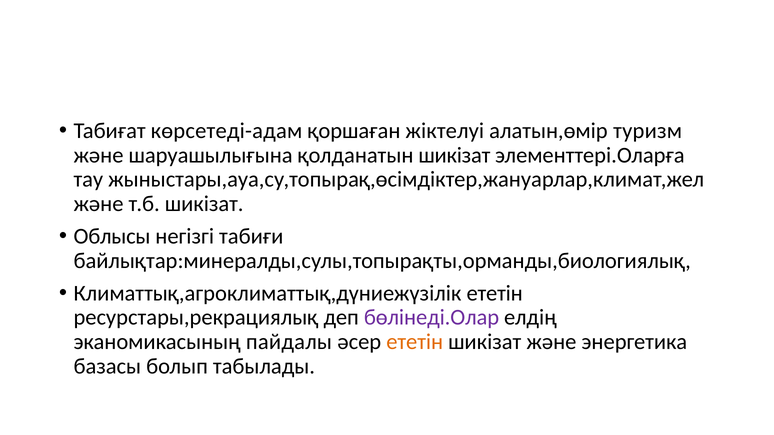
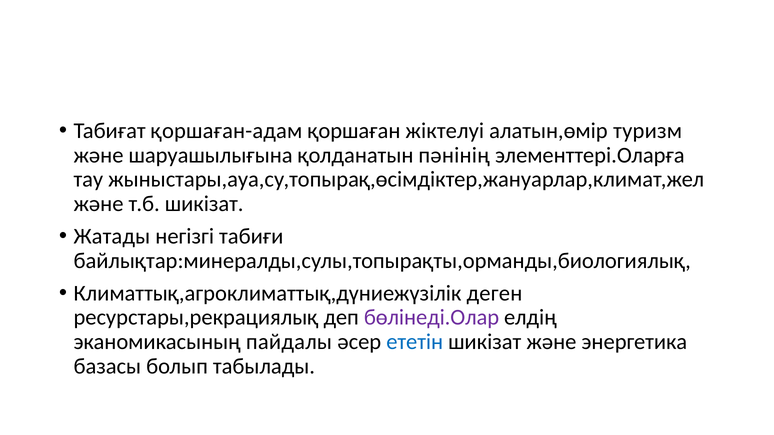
көрсетеді-адам: көрсетеді-адам -> қоршаған-адам
қолданатын шикізат: шикізат -> пәнінің
Облысы: Облысы -> Жатады
Климаттық,агроклиматтық,дүниежүзілік ететін: ететін -> деген
ететін at (415, 342) colour: orange -> blue
